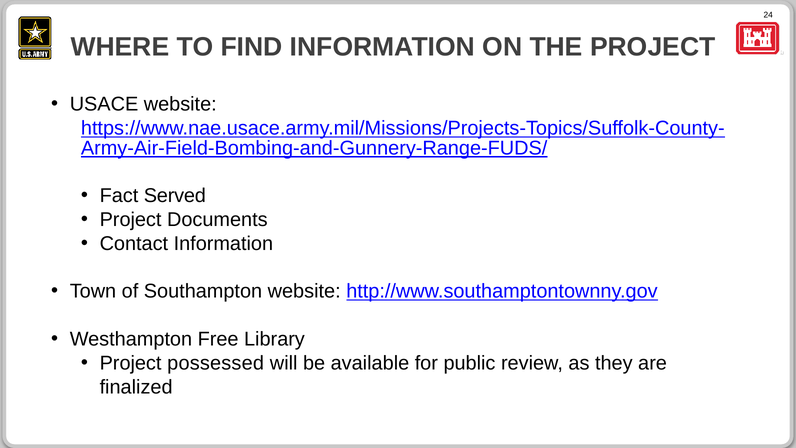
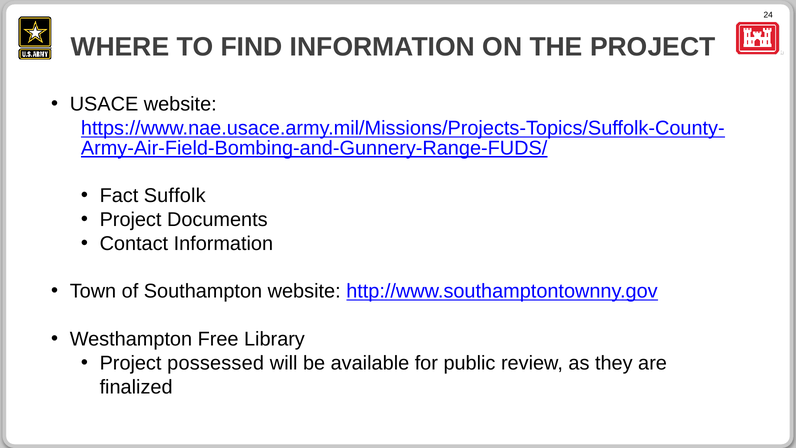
Served: Served -> Suffolk
